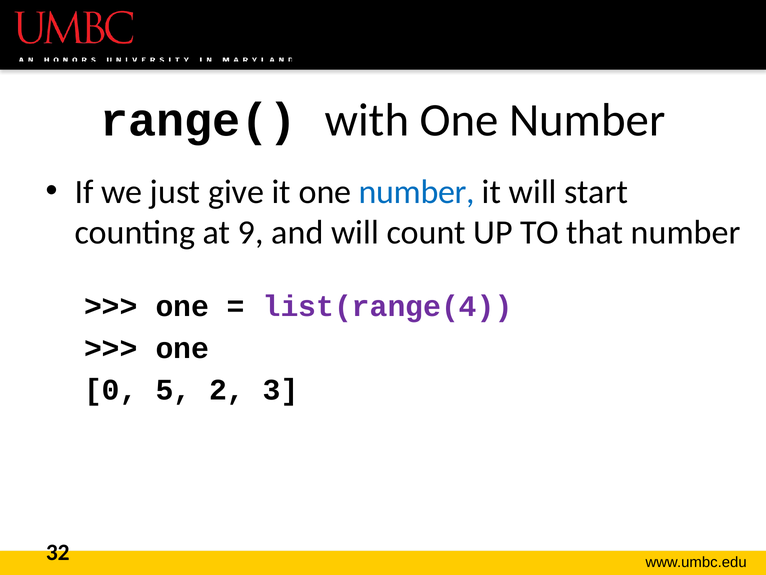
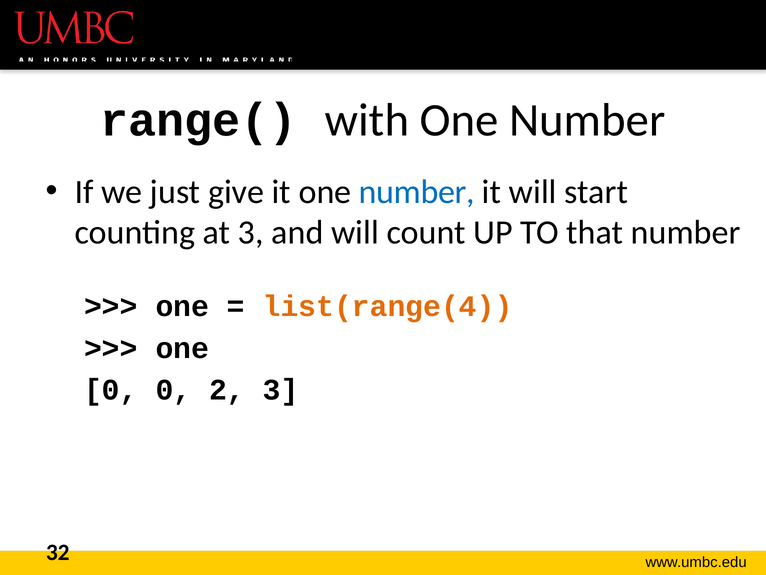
at 9: 9 -> 3
list(range(4 colour: purple -> orange
0 5: 5 -> 0
